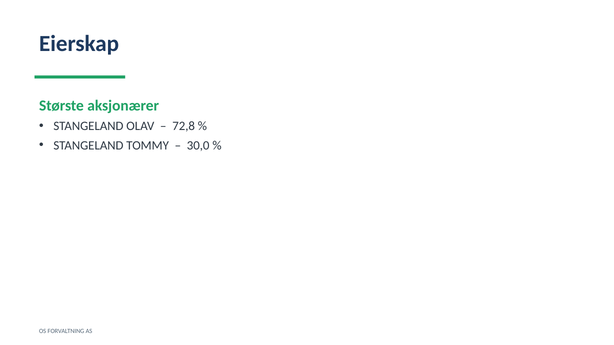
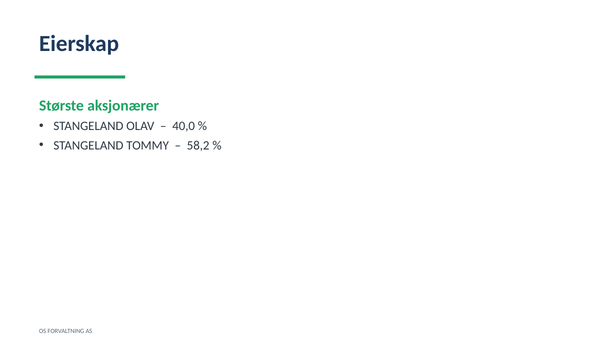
72,8: 72,8 -> 40,0
30,0: 30,0 -> 58,2
